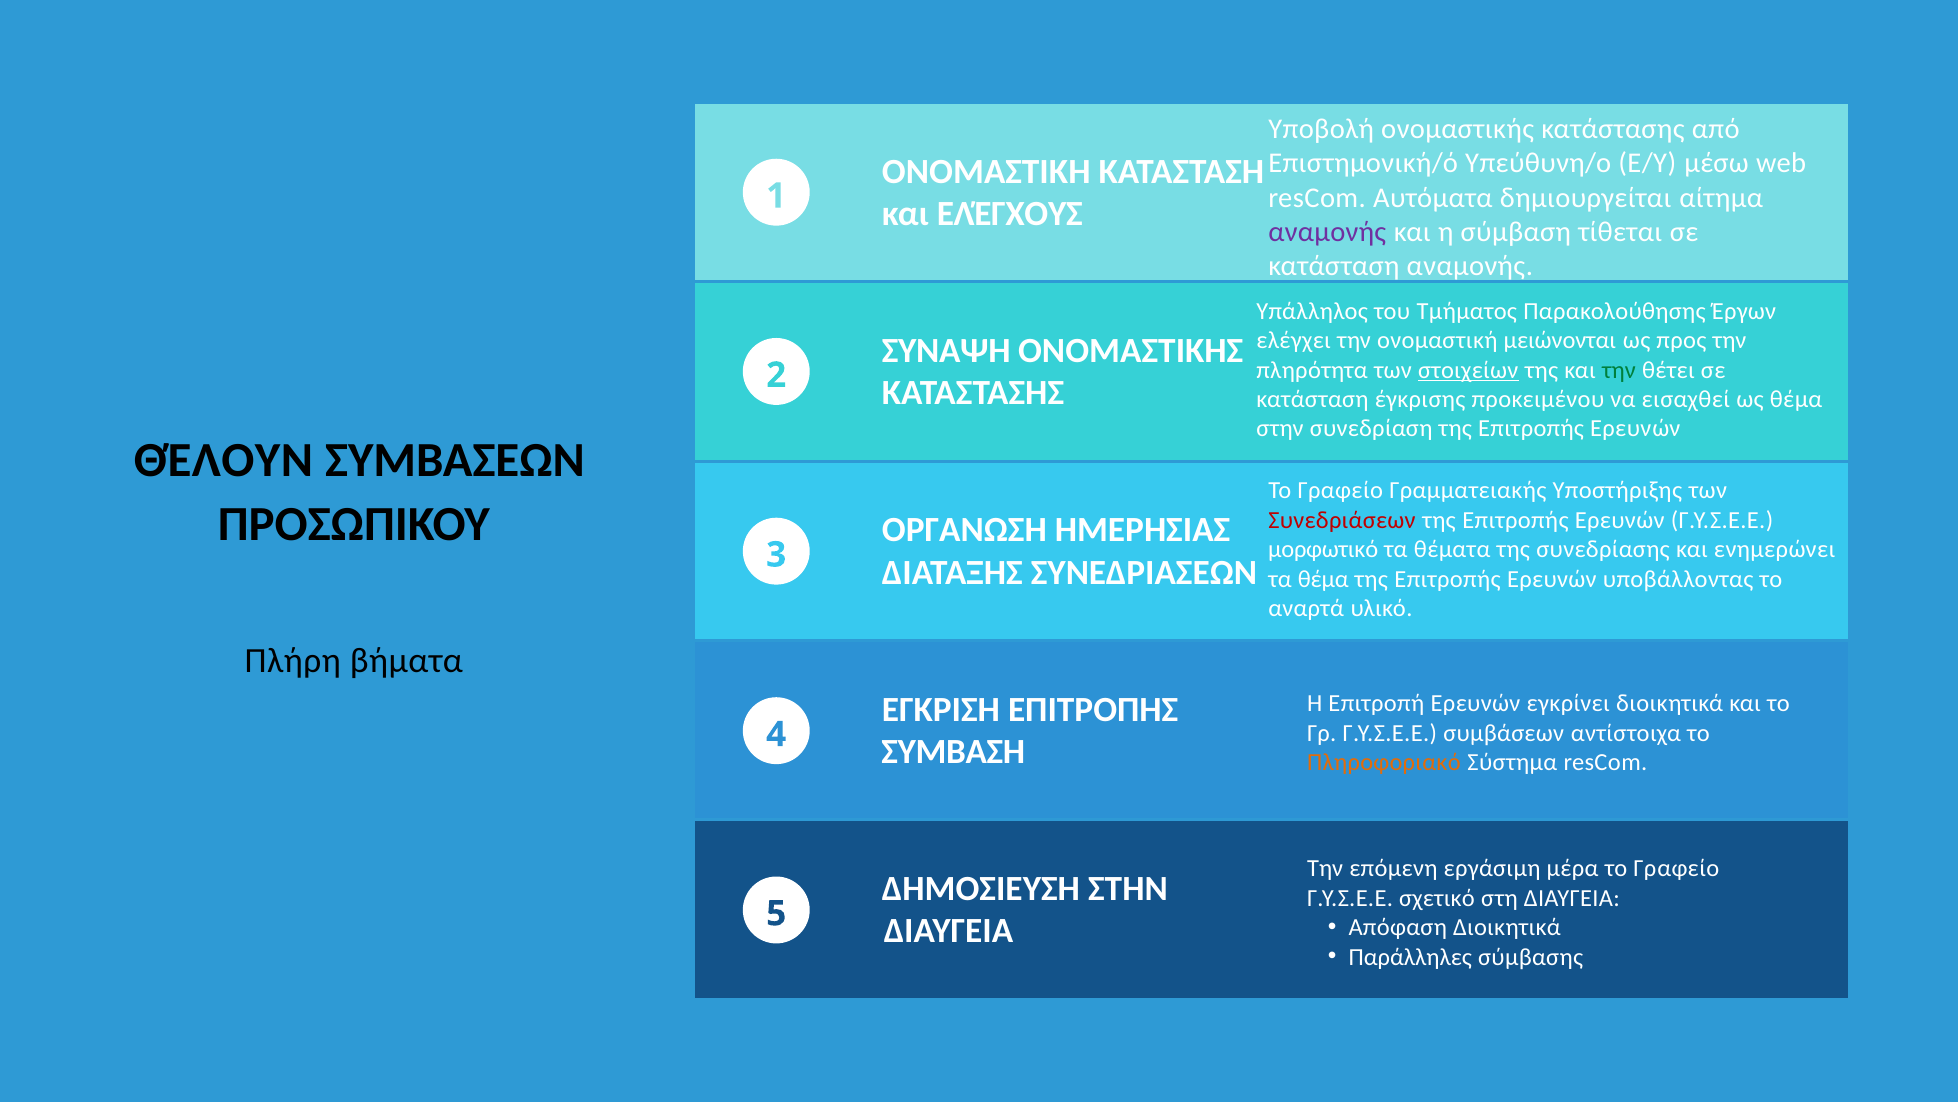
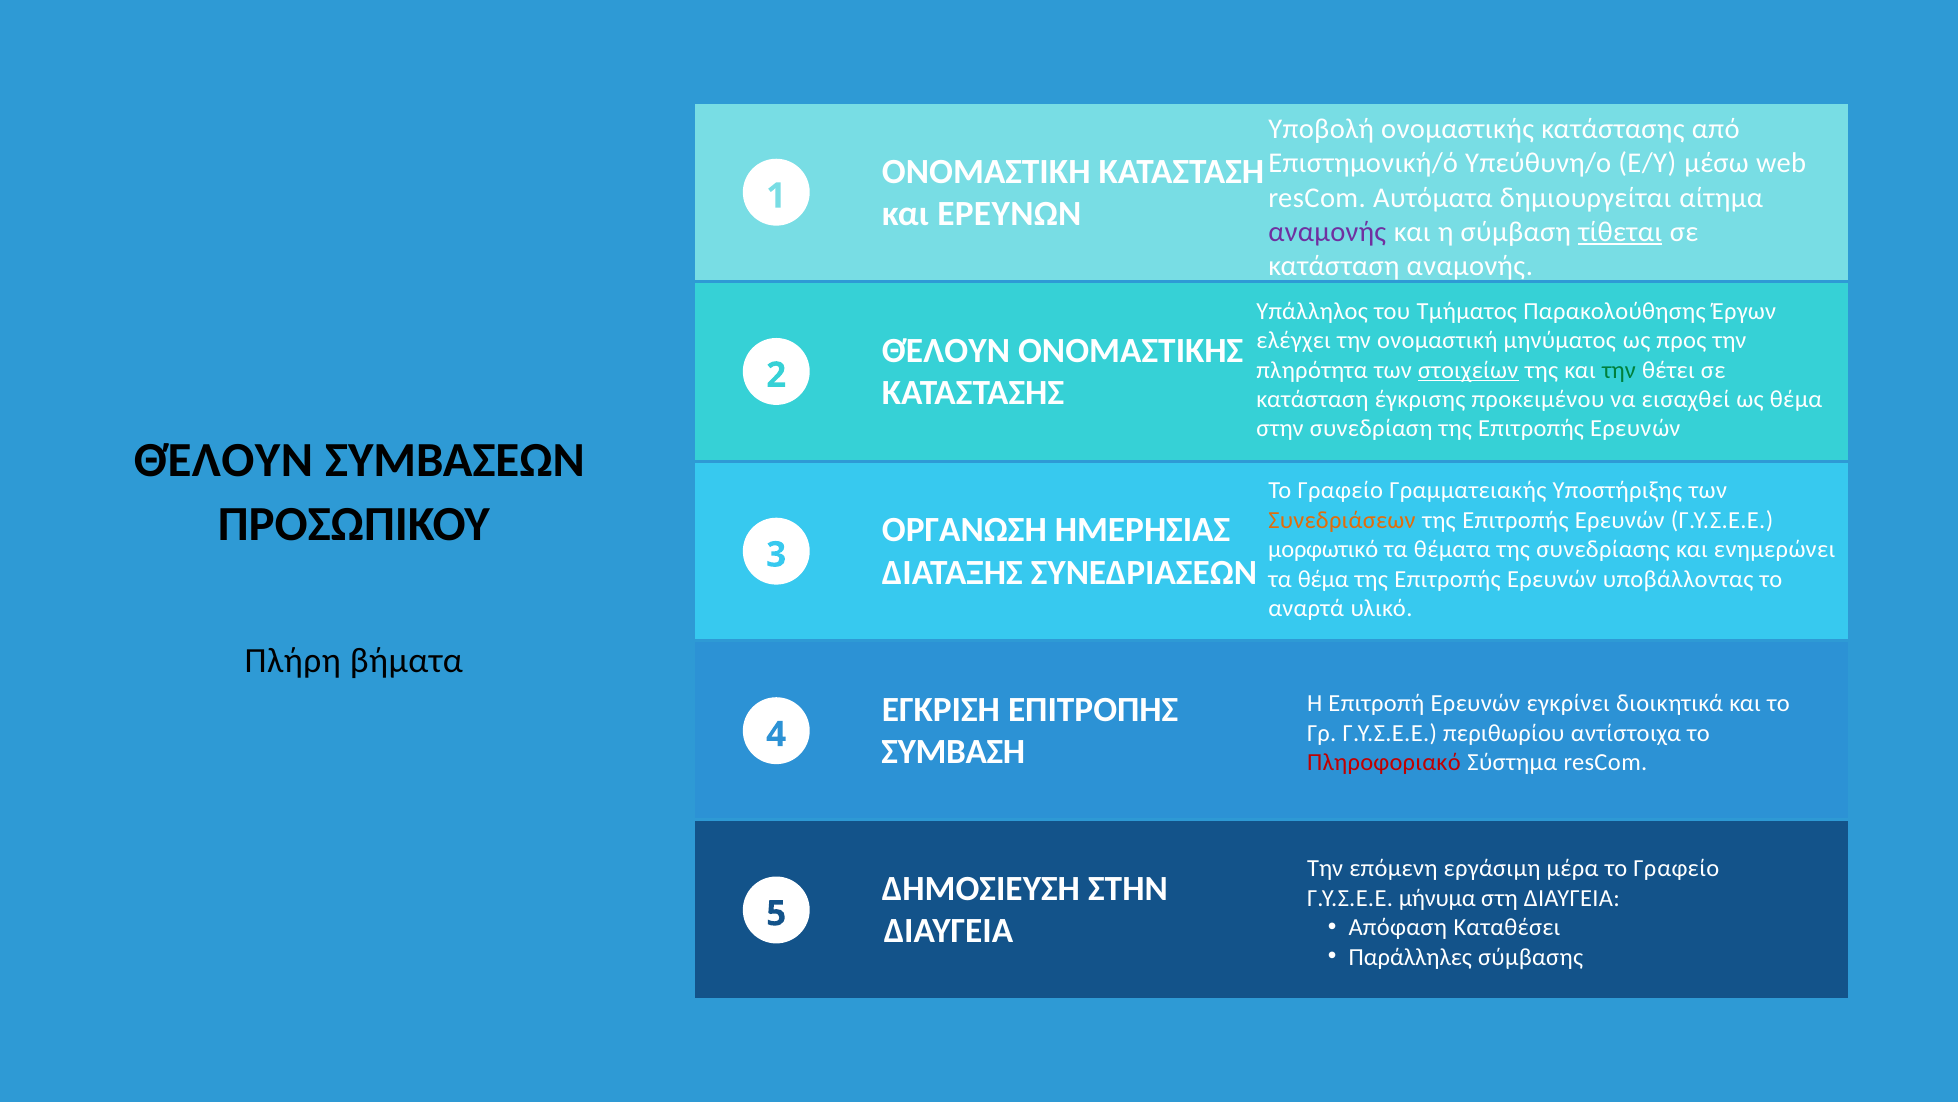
ΕΛΈΓΧΟΥΣ: ΕΛΈΓΧΟΥΣ -> ΕΡΕΥΝΩΝ
τίθεται underline: none -> present
μειώνονται: μειώνονται -> μηνύματος
ΣΥΝΑΨΗ at (946, 351): ΣΥΝΑΨΗ -> ΘΈΛΟΥΝ
Συνεδριάσεων colour: red -> orange
συμβάσεων: συμβάσεων -> περιθωρίου
Πληροφοριακό colour: orange -> red
σχετικό: σχετικό -> μήνυμα
Απόφαση Διοικητικά: Διοικητικά -> Καταθέσει
